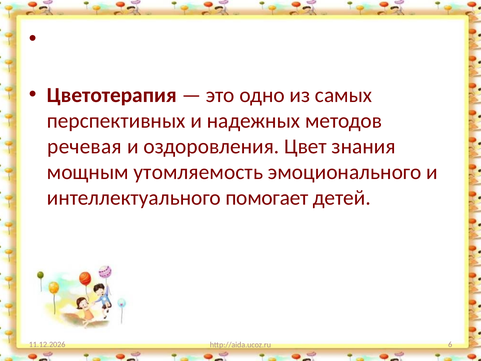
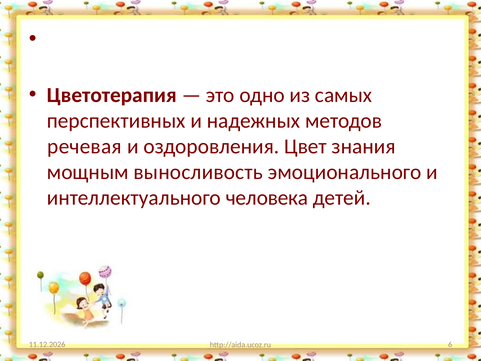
утомляемость: утомляемость -> выносливость
помогает: помогает -> человека
